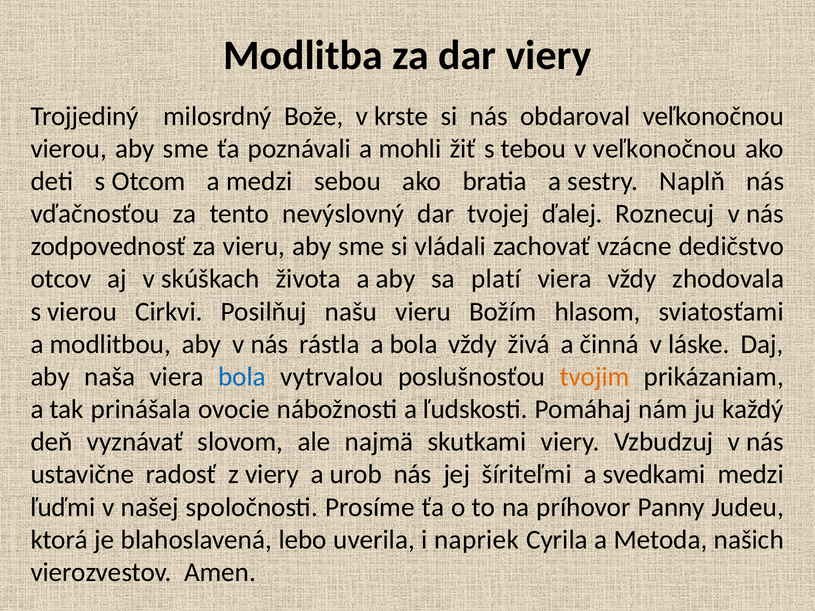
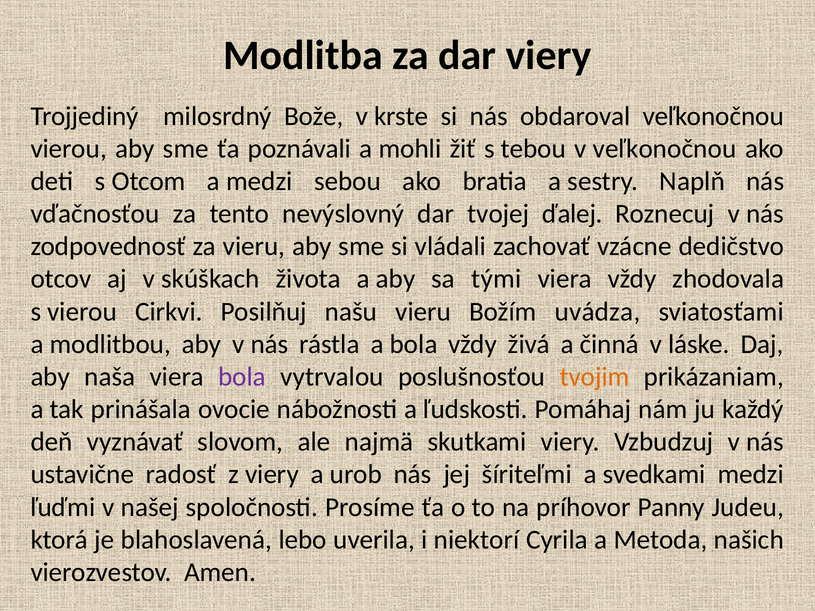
platí: platí -> tými
hlasom: hlasom -> uvádza
bola at (242, 377) colour: blue -> purple
napriek: napriek -> niektorí
